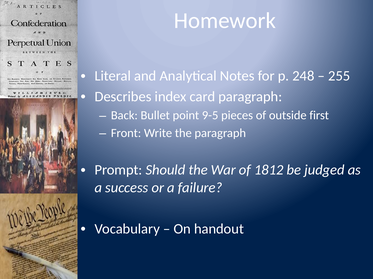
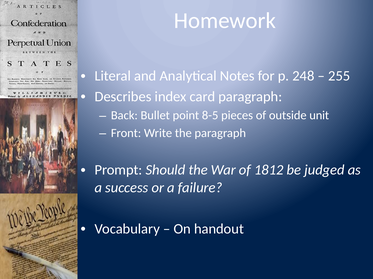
9-5: 9-5 -> 8-5
first: first -> unit
